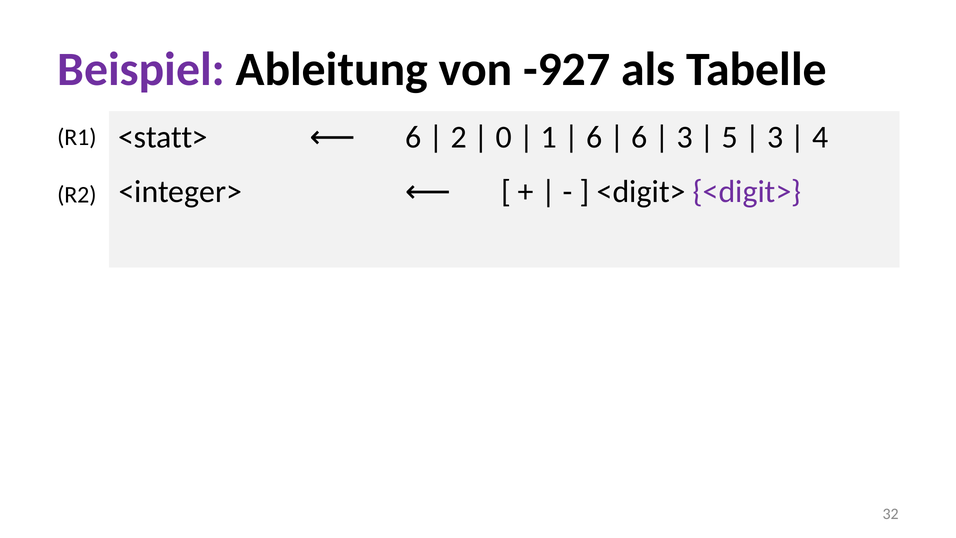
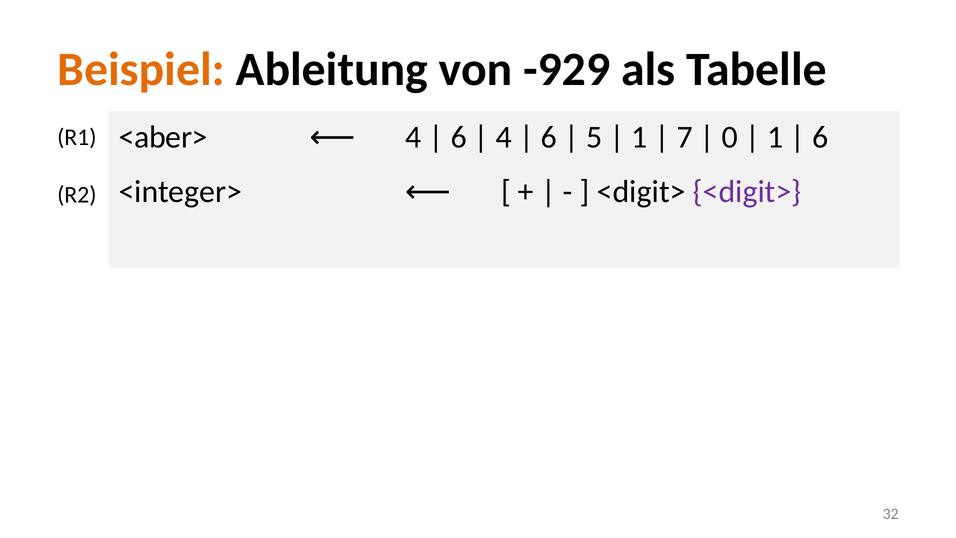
Beispiel colour: purple -> orange
-927: -927 -> -929
<statt>: <statt> -> <aber>
6 at (413, 137): 6 -> 4
2 at (459, 137): 2 -> 6
0 at (504, 137): 0 -> 4
1 at (549, 137): 1 -> 6
6 at (594, 137): 6 -> 5
6 at (639, 137): 6 -> 1
3 at (685, 137): 3 -> 7
5: 5 -> 0
3 at (775, 137): 3 -> 1
4 at (820, 137): 4 -> 6
